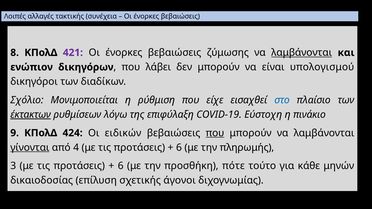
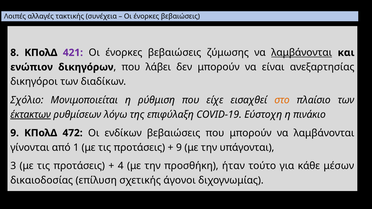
υπολογισμού: υπολογισμού -> ανεξαρτησίας
στο colour: blue -> orange
424: 424 -> 472
ειδικών: ειδικών -> ενδίκων
που at (215, 133) underline: present -> none
γίνονται underline: present -> none
4: 4 -> 1
6 at (179, 148): 6 -> 9
πληρωμής: πληρωμής -> υπάγονται
6 at (121, 166): 6 -> 4
πότε: πότε -> ήταν
μηνών: μηνών -> μέσων
